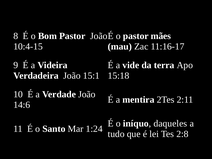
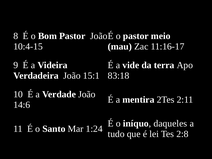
mães: mães -> meio
15:18: 15:18 -> 83:18
